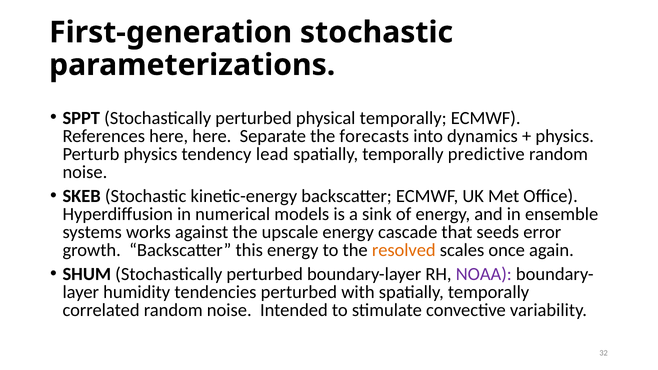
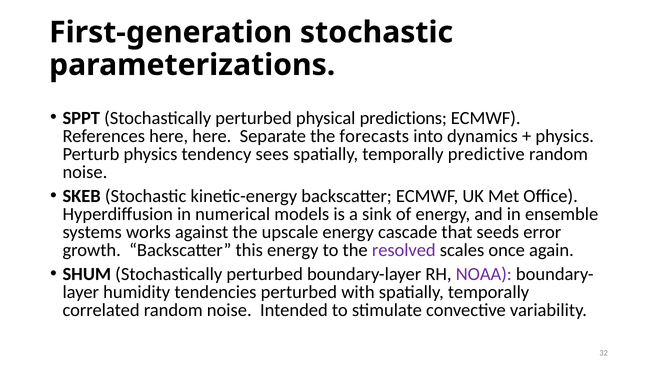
physical temporally: temporally -> predictions
lead: lead -> sees
resolved colour: orange -> purple
